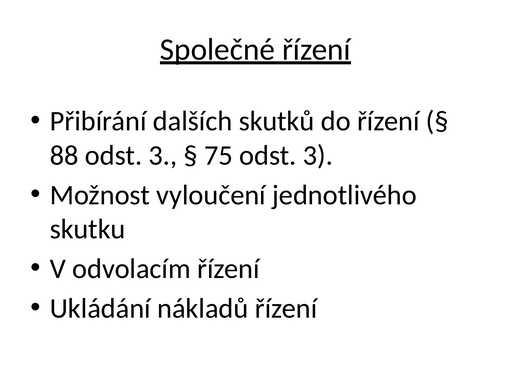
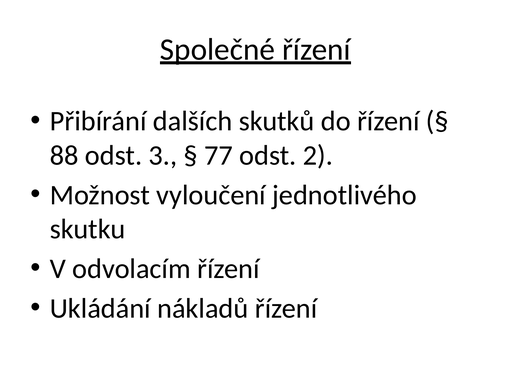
75: 75 -> 77
3 at (318, 155): 3 -> 2
